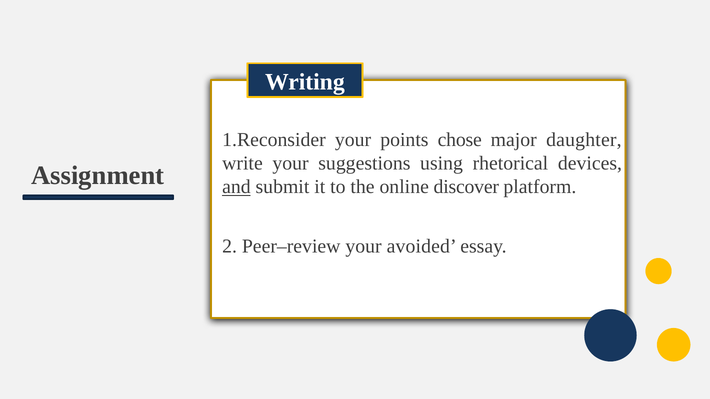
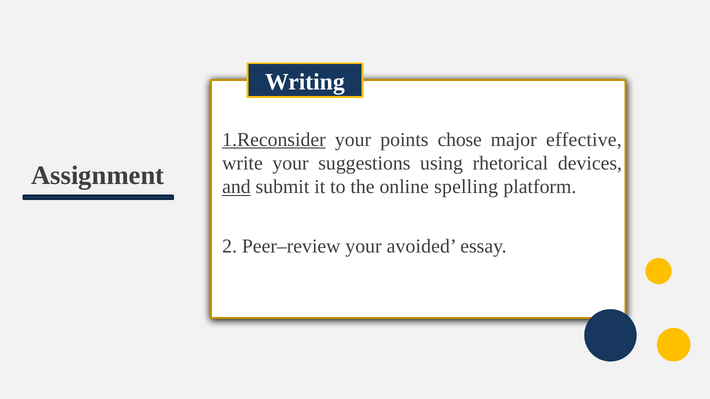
1.Reconsider underline: none -> present
daughter: daughter -> effective
discover: discover -> spelling
